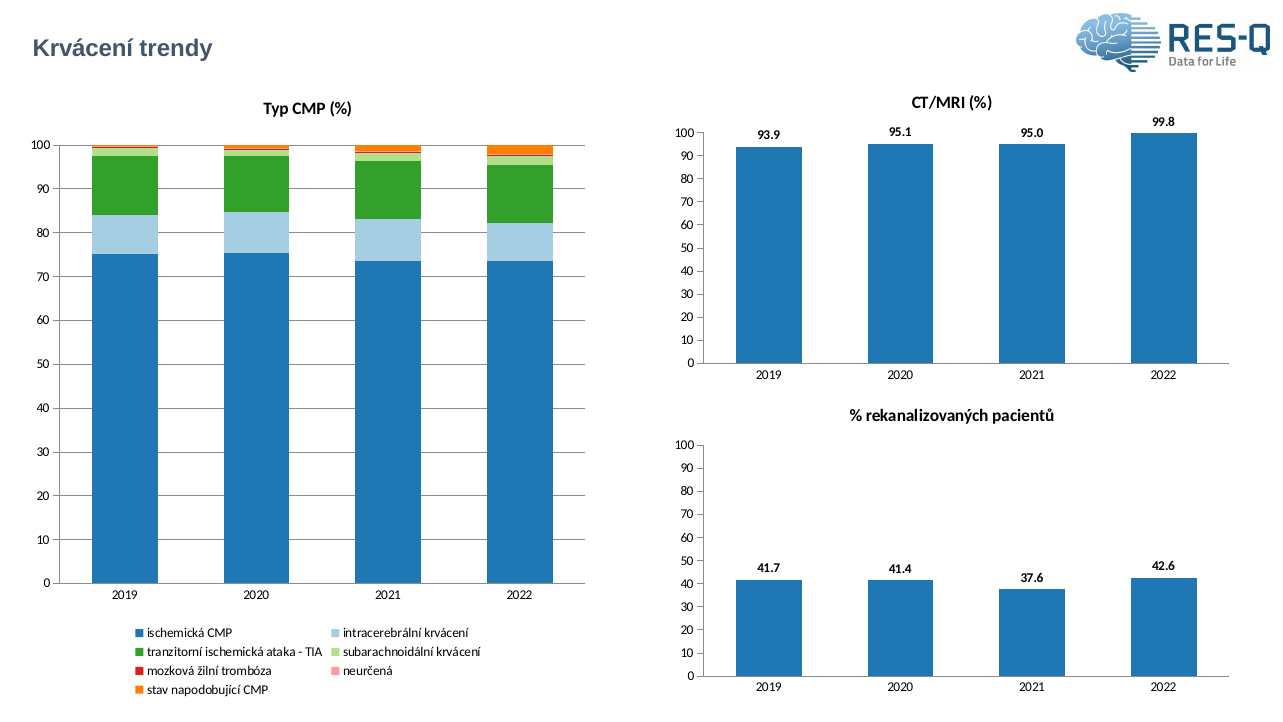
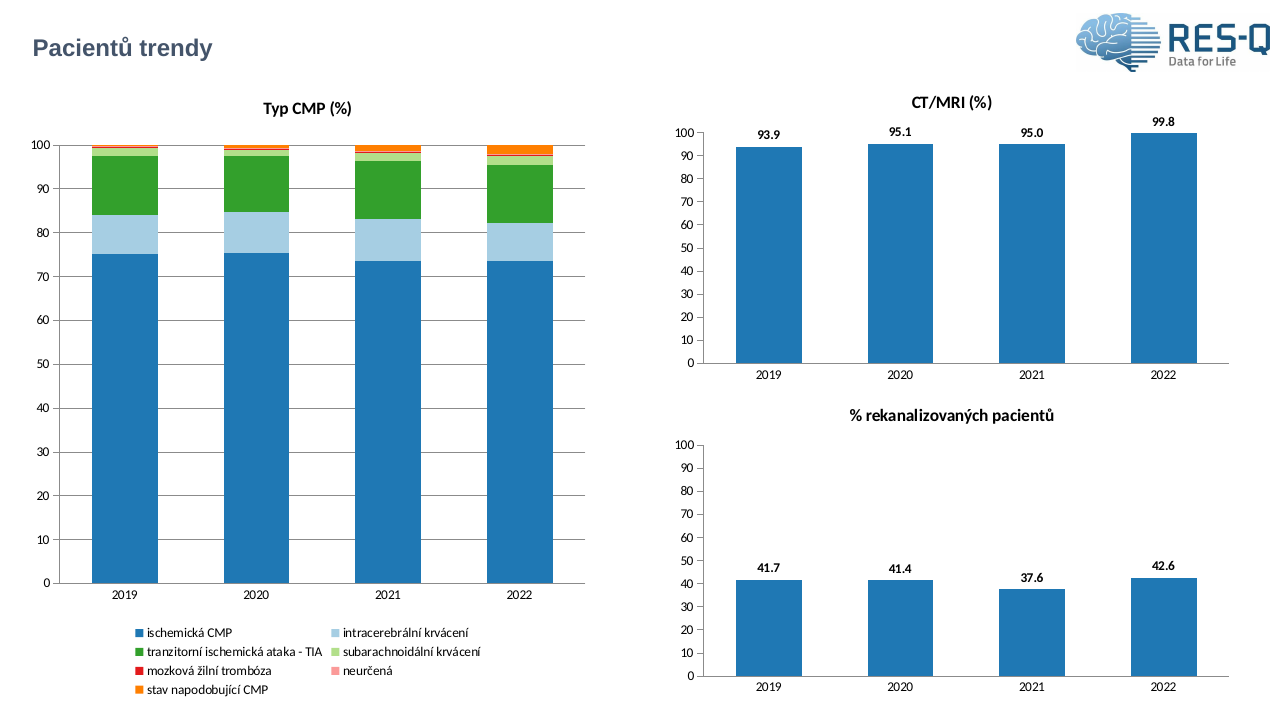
Krvácení at (83, 49): Krvácení -> Pacientů
